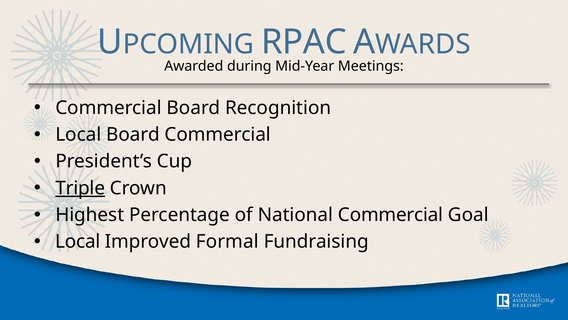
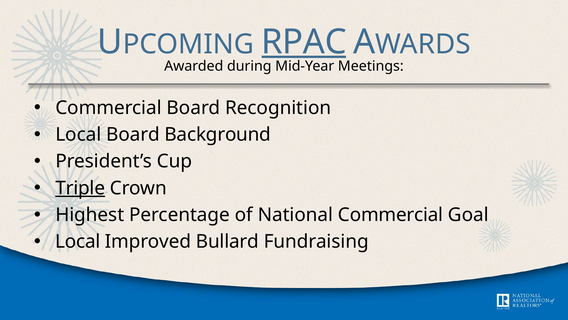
RPAC underline: none -> present
Board Commercial: Commercial -> Background
Formal: Formal -> Bullard
